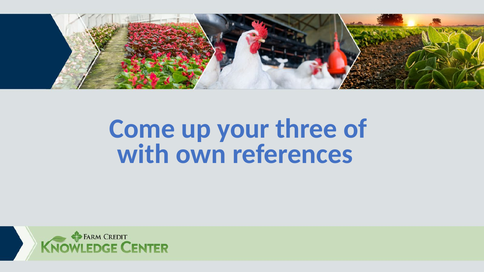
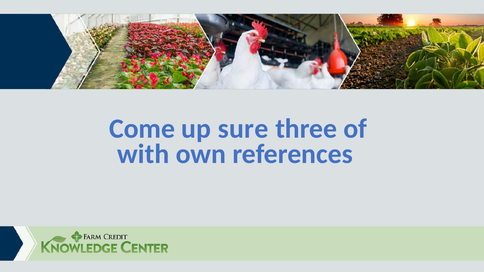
your: your -> sure
